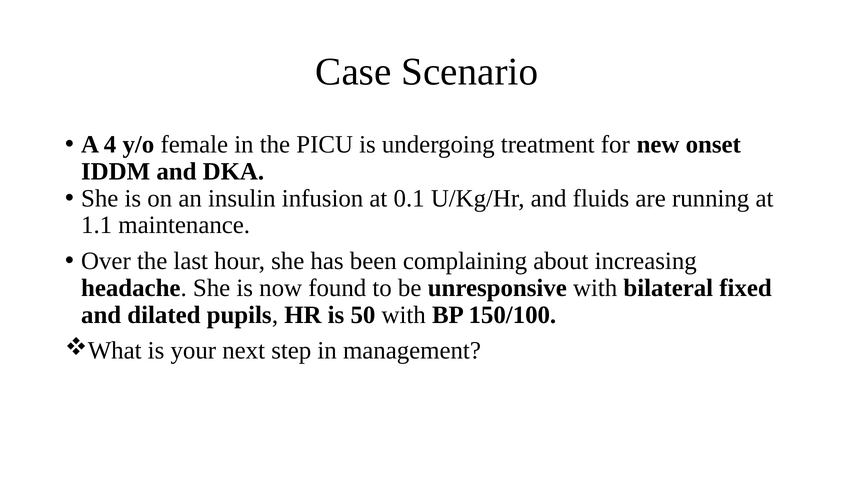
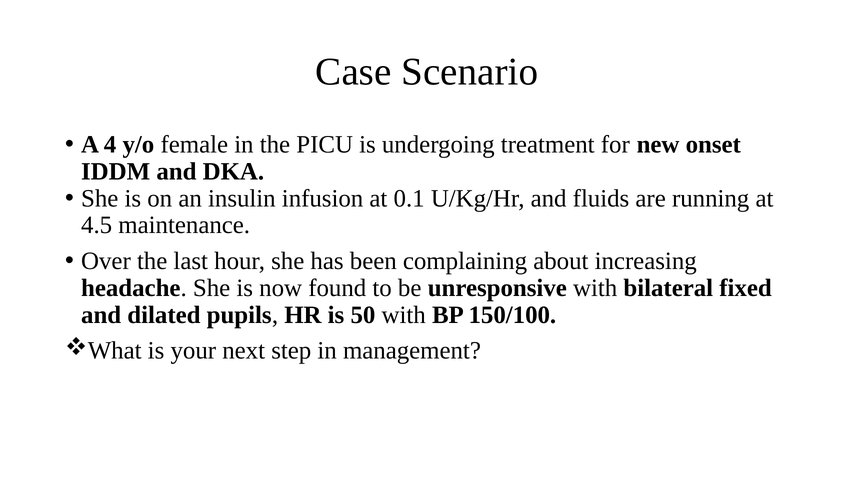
1.1: 1.1 -> 4.5
